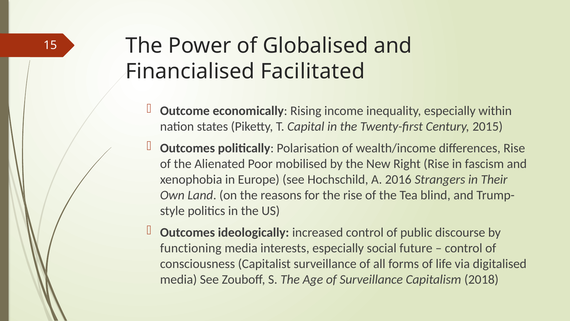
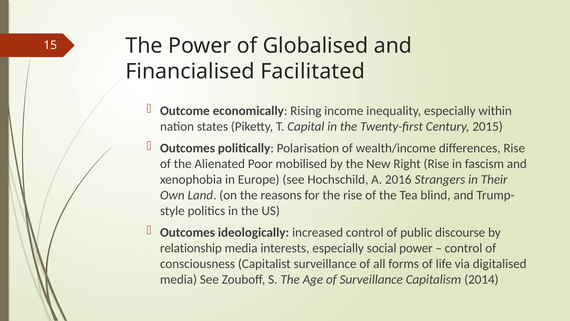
functioning: functioning -> relationship
social future: future -> power
2018: 2018 -> 2014
